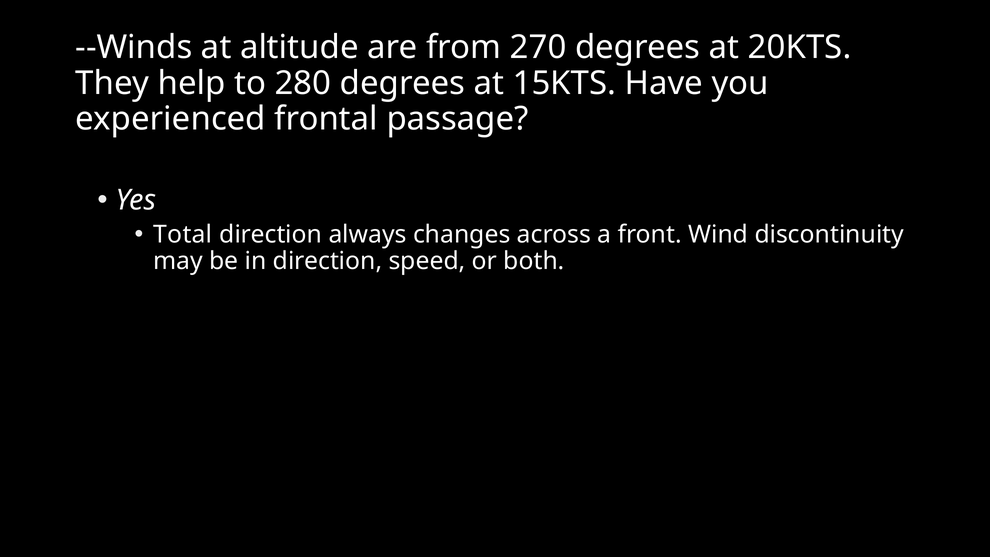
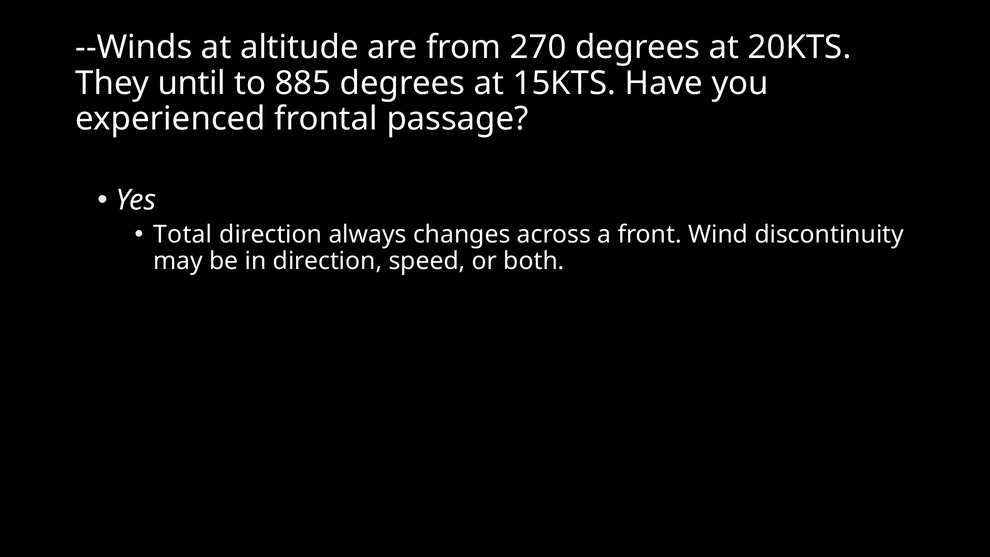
help: help -> until
280: 280 -> 885
